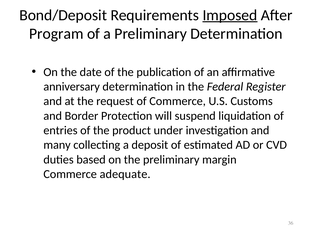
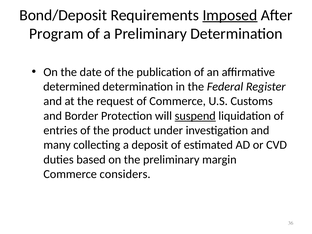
anniversary: anniversary -> determined
suspend underline: none -> present
adequate: adequate -> considers
